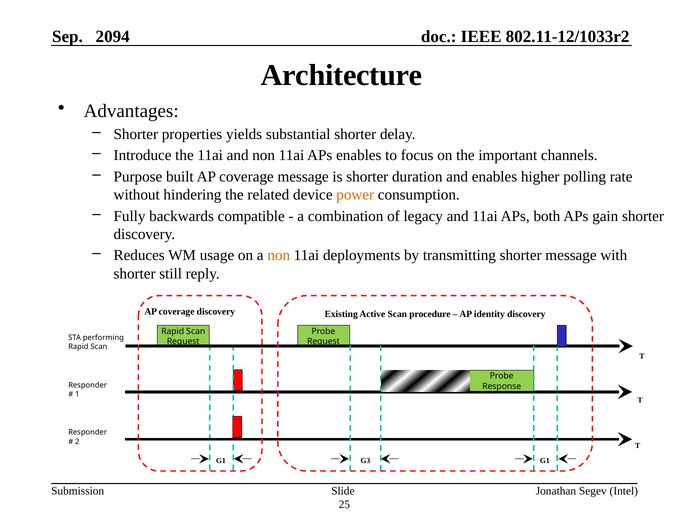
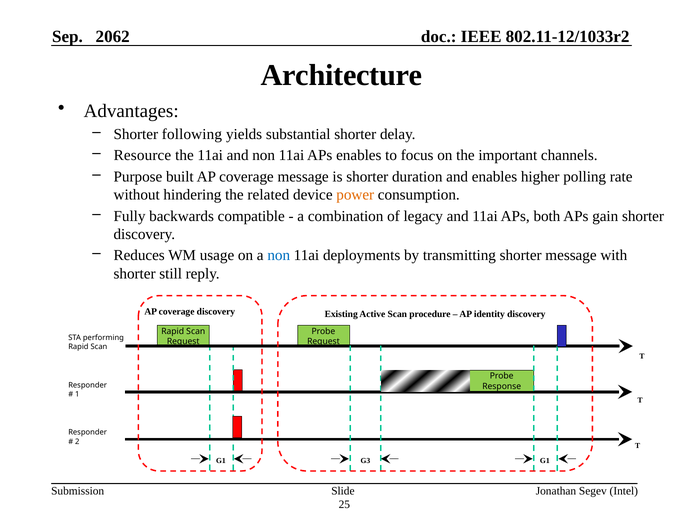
2094: 2094 -> 2062
properties: properties -> following
Introduce: Introduce -> Resource
non at (279, 256) colour: orange -> blue
